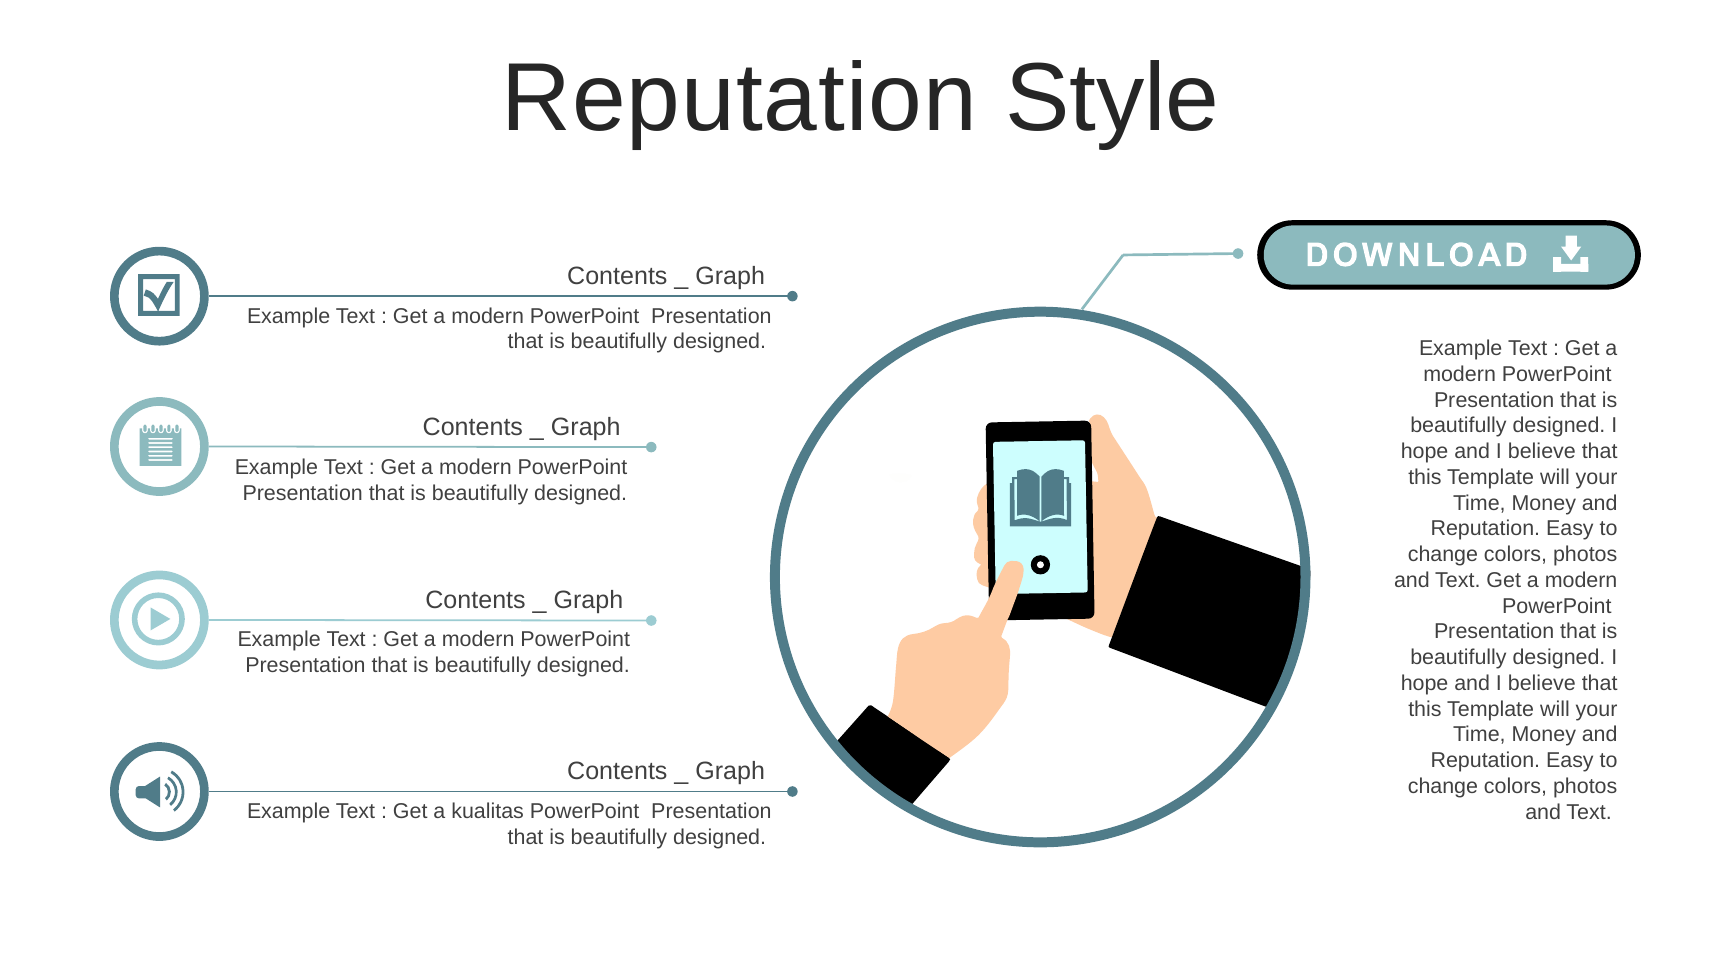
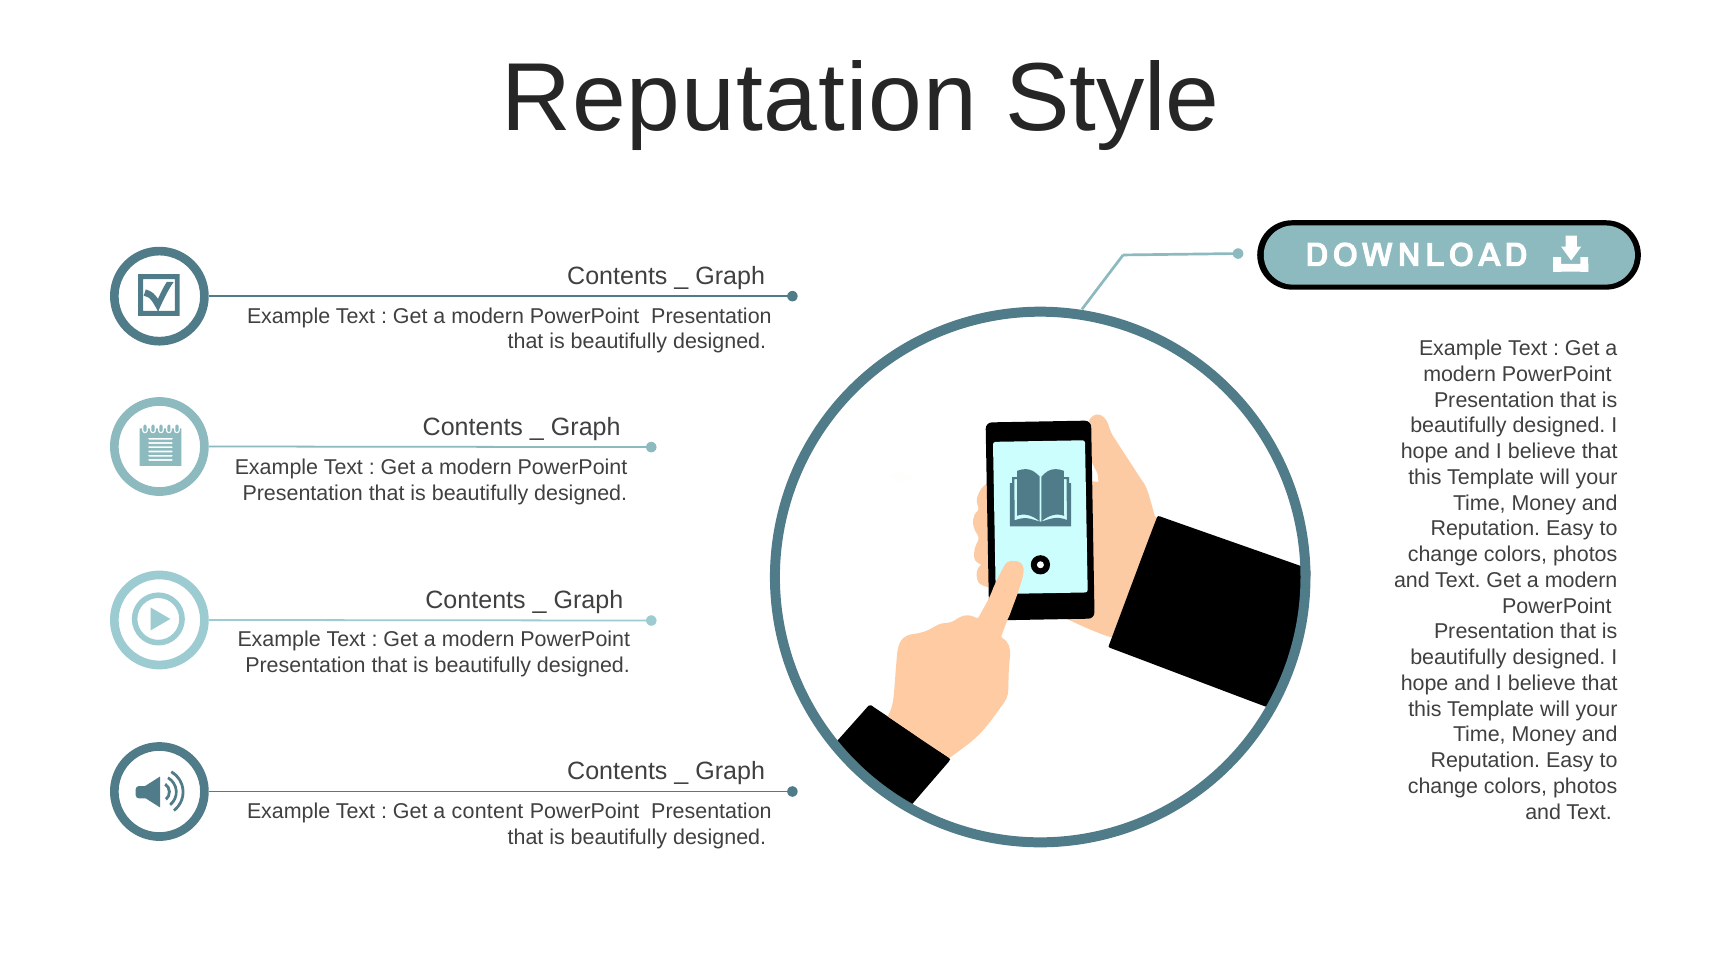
kualitas: kualitas -> content
